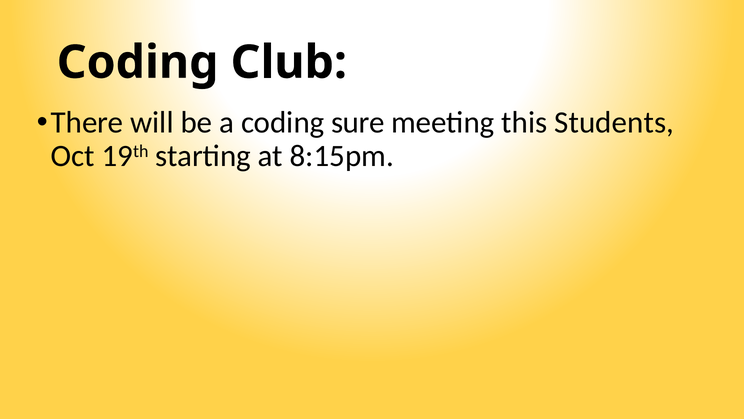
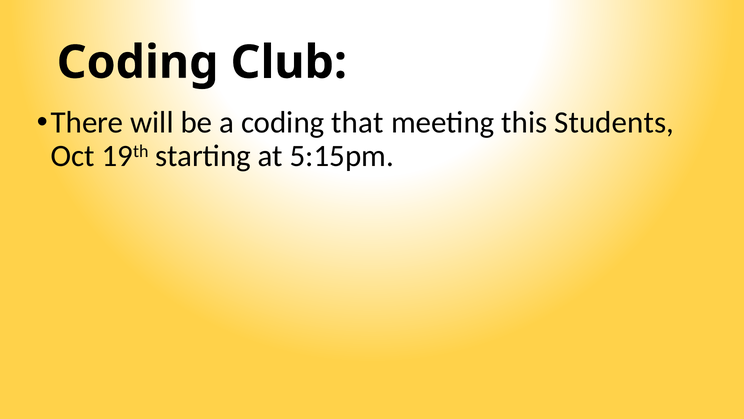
sure: sure -> that
8:15pm: 8:15pm -> 5:15pm
